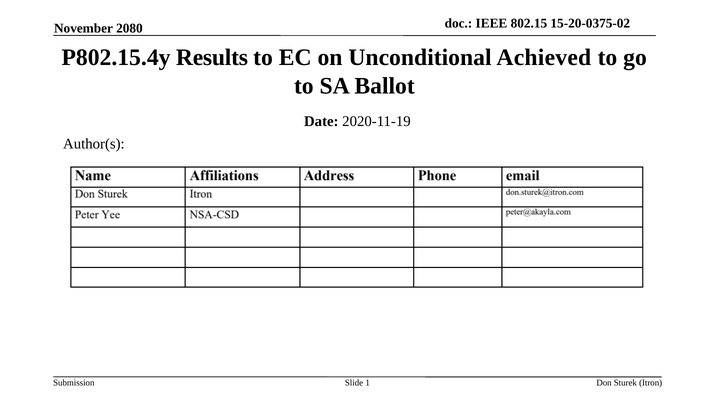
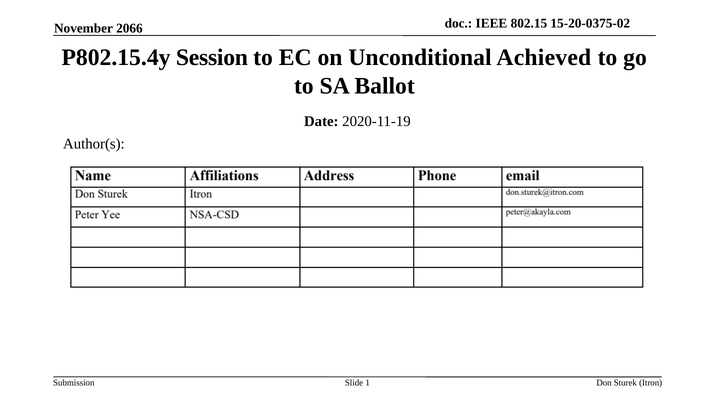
2080: 2080 -> 2066
Results: Results -> Session
